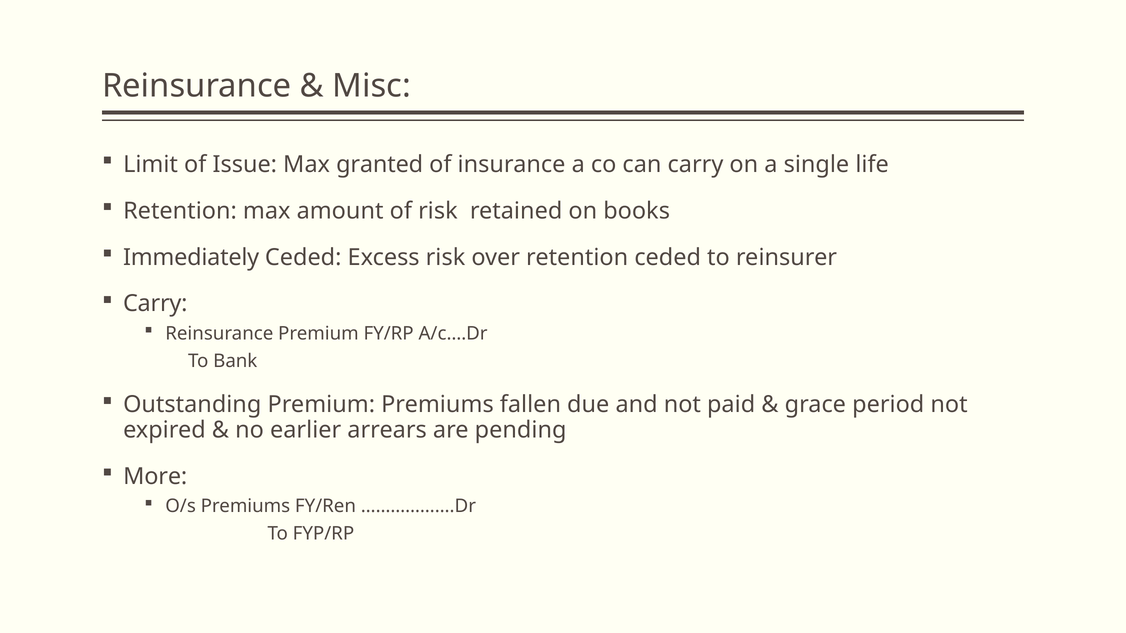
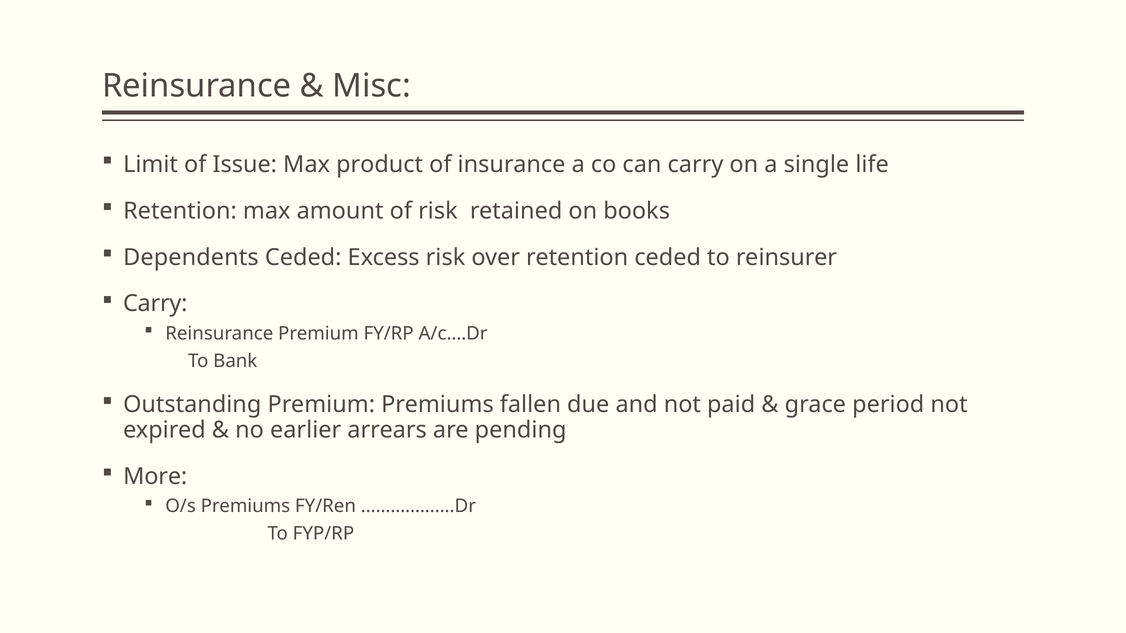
granted: granted -> product
Immediately: Immediately -> Dependents
